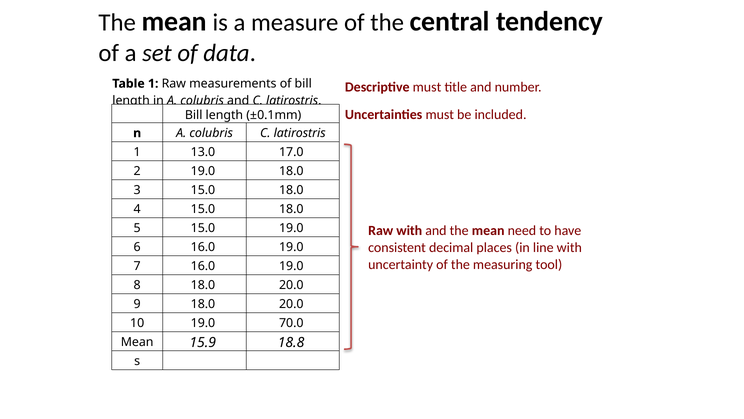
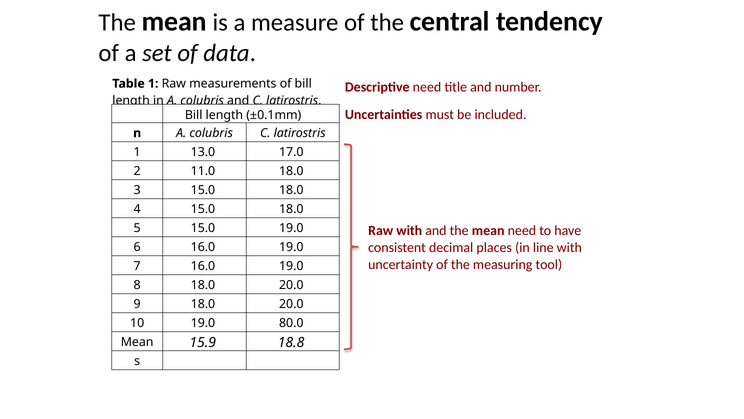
Descriptive must: must -> need
2 19.0: 19.0 -> 11.0
70.0: 70.0 -> 80.0
